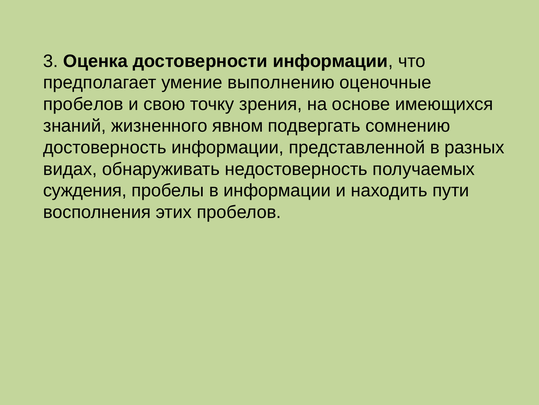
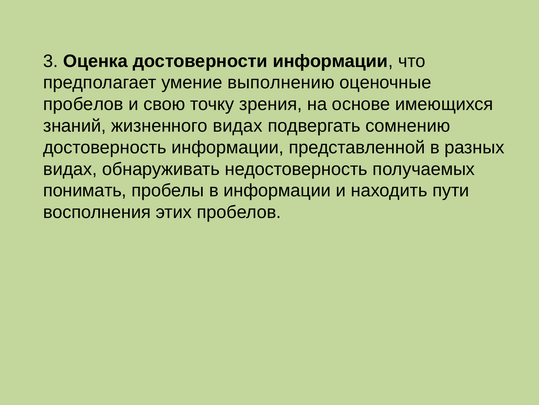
жизненного явном: явном -> видах
суждения: суждения -> понимать
